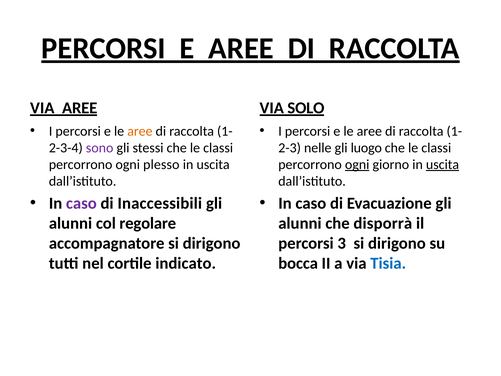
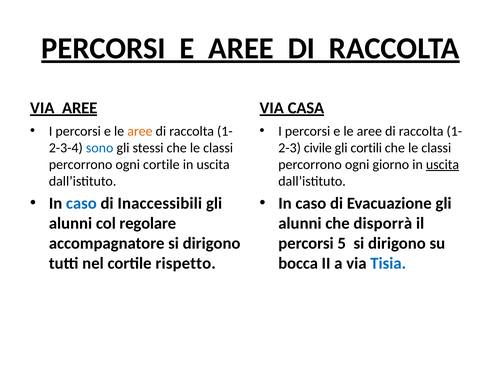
SOLO: SOLO -> CASA
sono colour: purple -> blue
nelle: nelle -> civile
luogo: luogo -> cortili
ogni plesso: plesso -> cortile
ogni at (357, 164) underline: present -> none
caso at (81, 203) colour: purple -> blue
3: 3 -> 5
indicato: indicato -> rispetto
